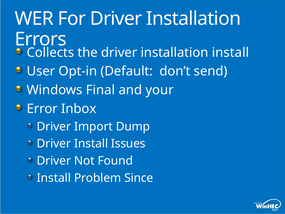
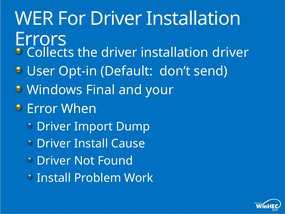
installation install: install -> driver
Inbox: Inbox -> When
Issues: Issues -> Cause
Since: Since -> Work
